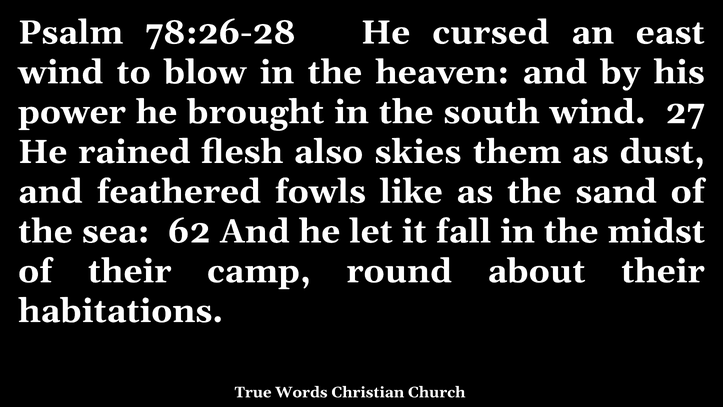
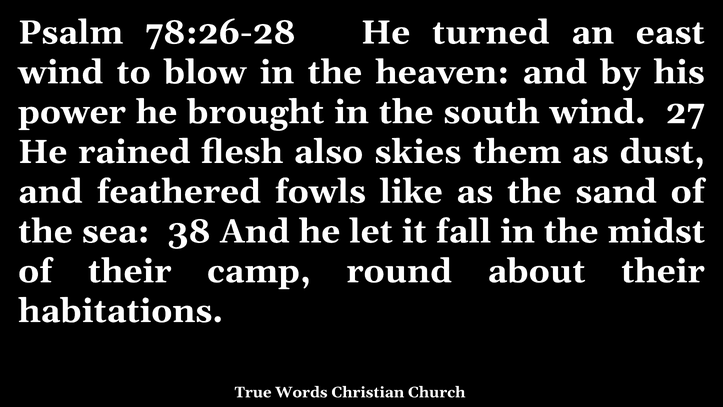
cursed: cursed -> turned
62: 62 -> 38
